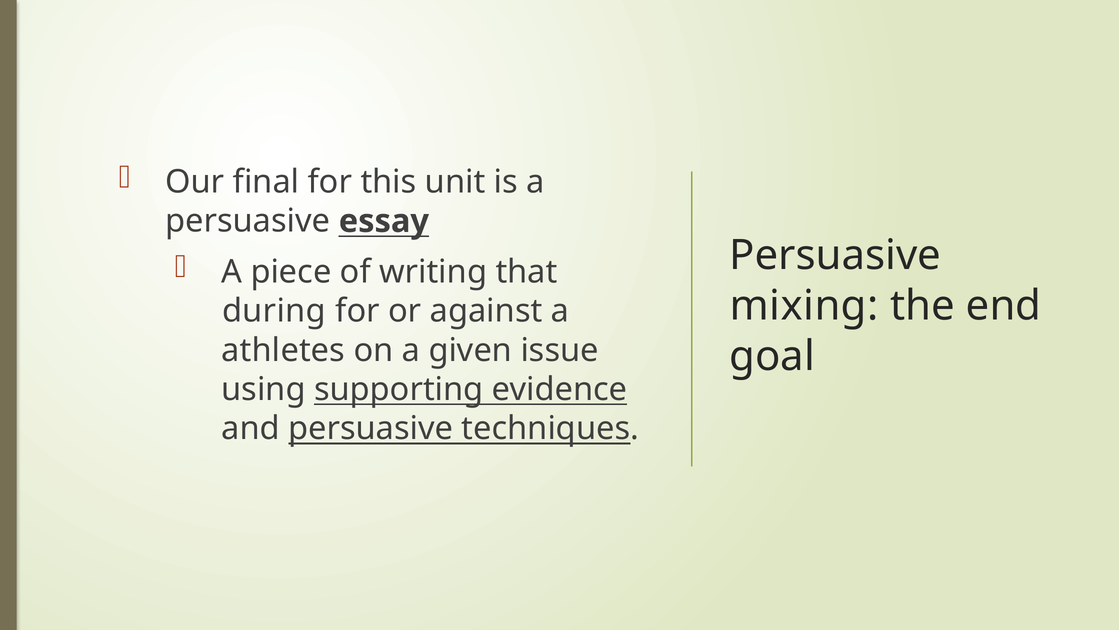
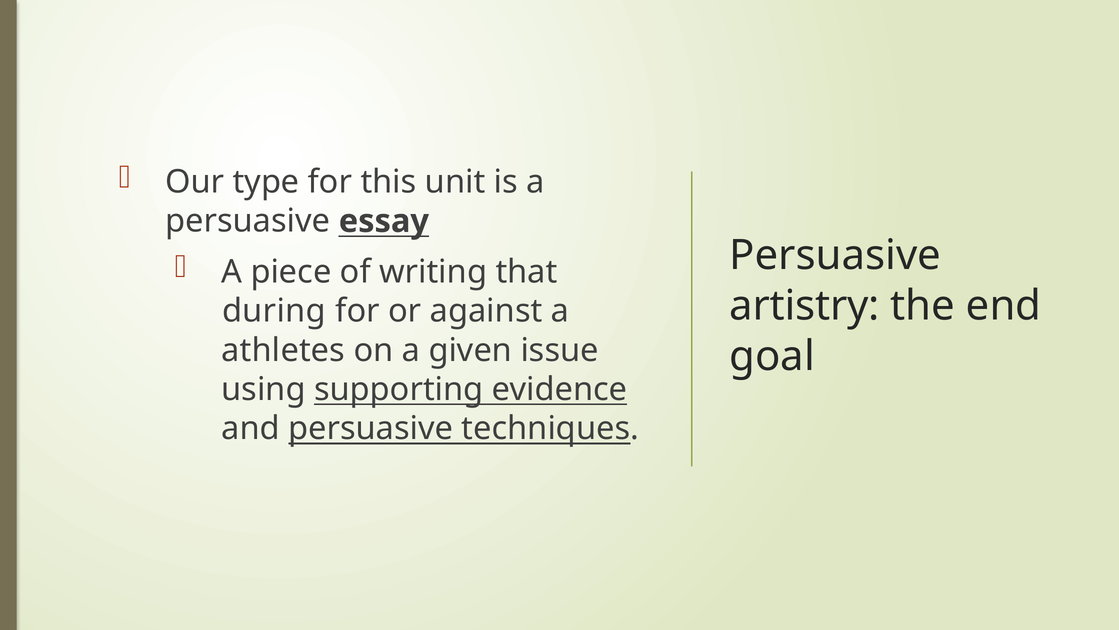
final: final -> type
mixing: mixing -> artistry
